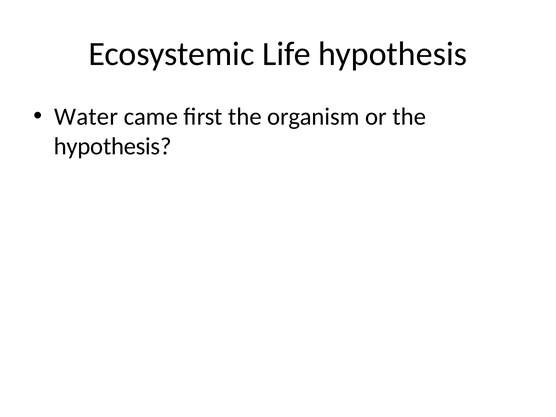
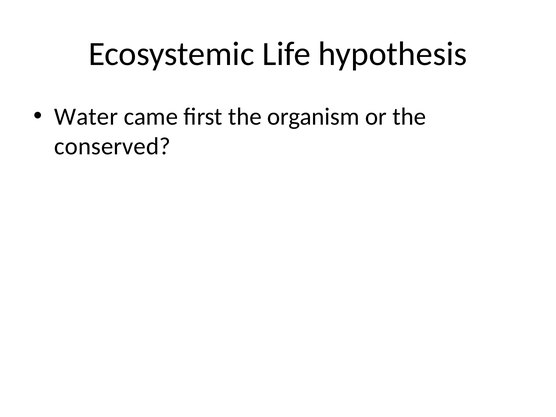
hypothesis at (113, 146): hypothesis -> conserved
